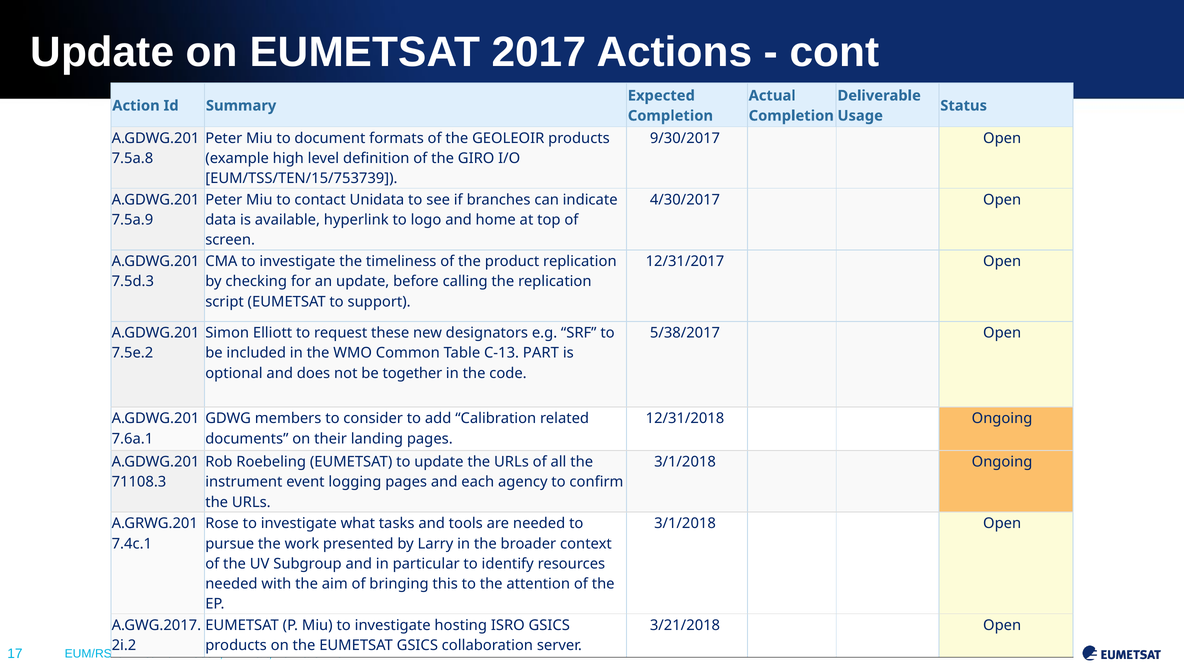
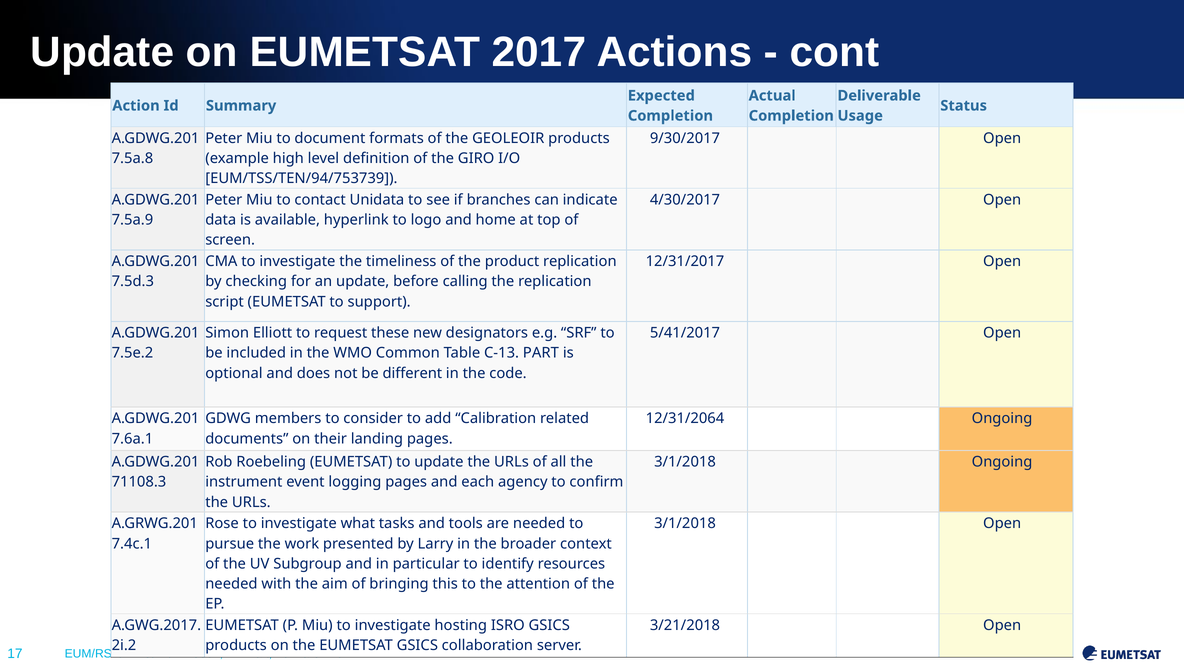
EUM/TSS/TEN/15/753739: EUM/TSS/TEN/15/753739 -> EUM/TSS/TEN/94/753739
5/38/2017: 5/38/2017 -> 5/41/2017
together: together -> different
12/31/2018: 12/31/2018 -> 12/31/2064
